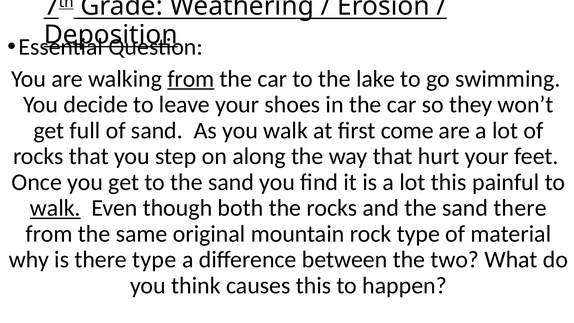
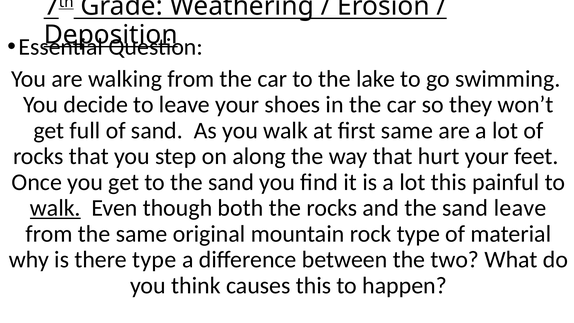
from at (191, 79) underline: present -> none
first come: come -> same
sand there: there -> leave
